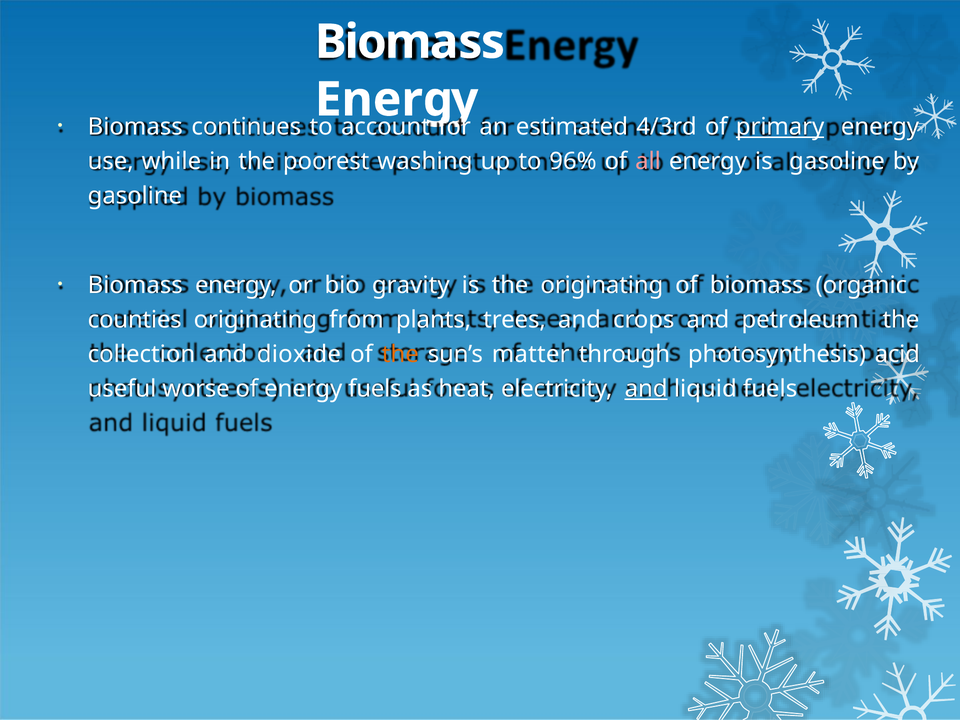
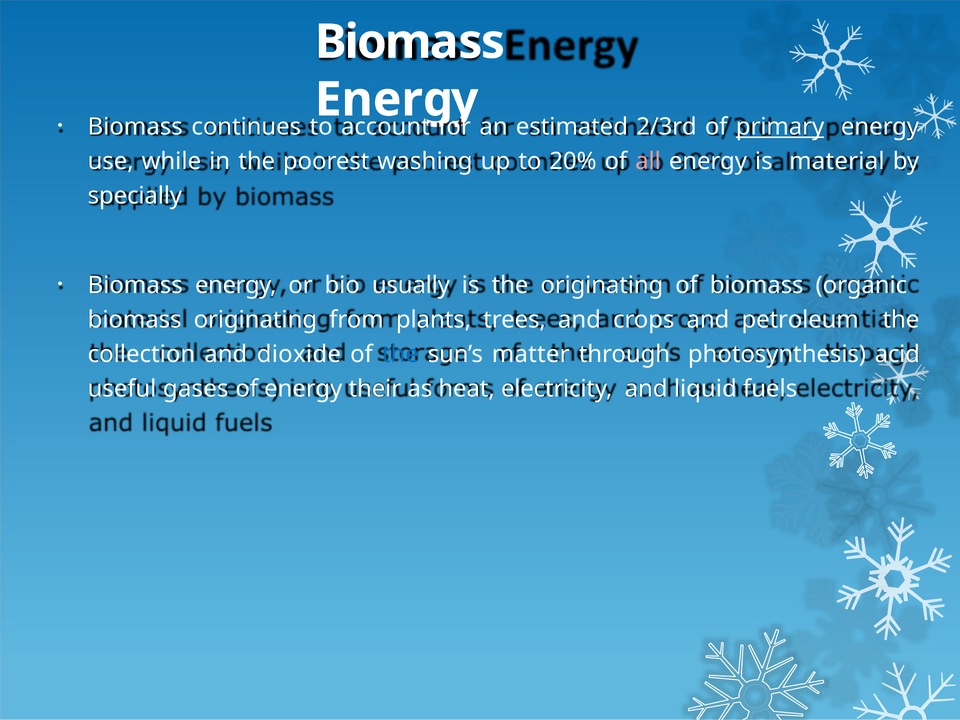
4/3rd: 4/3rd -> 2/3rd
96%: 96% -> 20%
is gasoline: gasoline -> material
gasoline at (135, 196): gasoline -> specially
gravity: gravity -> usually
counties at (135, 320): counties -> biomass
the at (400, 354) colour: orange -> blue
worse: worse -> gases
energy fuels: fuels -> their
and at (646, 389) underline: present -> none
